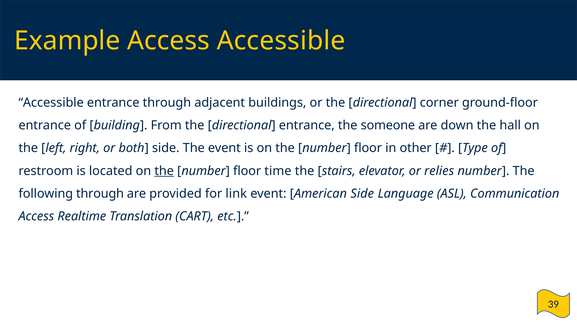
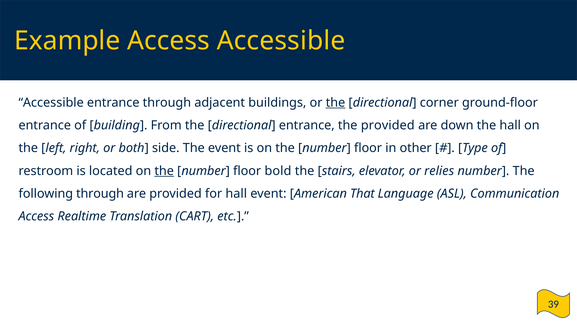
the at (335, 102) underline: none -> present
the someone: someone -> provided
time: time -> bold
for link: link -> hall
American Side: Side -> That
